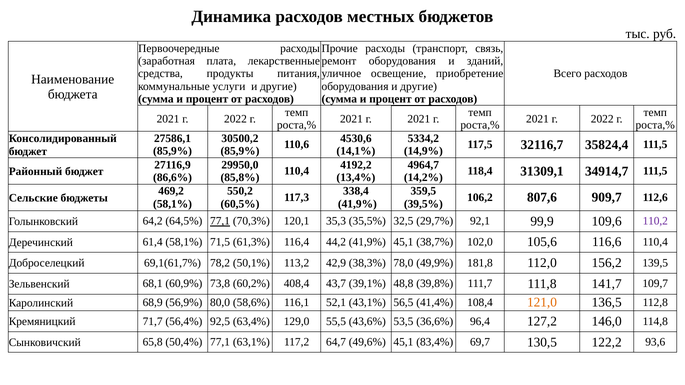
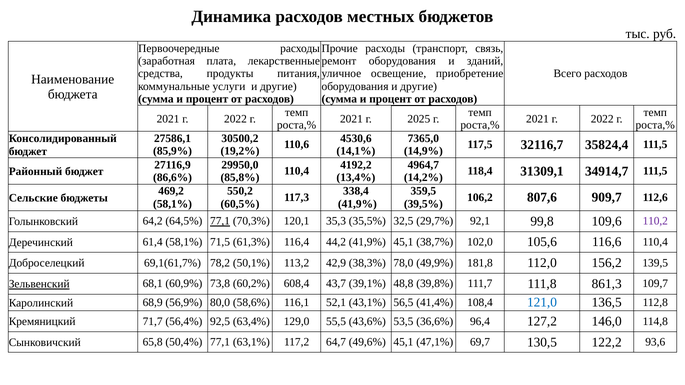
г 2021: 2021 -> 2025
5334,2: 5334,2 -> 7365,0
85,9% at (240, 151): 85,9% -> 19,2%
99,9: 99,9 -> 99,8
Зельвенский underline: none -> present
408,4: 408,4 -> 608,4
141,7: 141,7 -> 861,3
121,0 colour: orange -> blue
83,4%: 83,4% -> 47,1%
